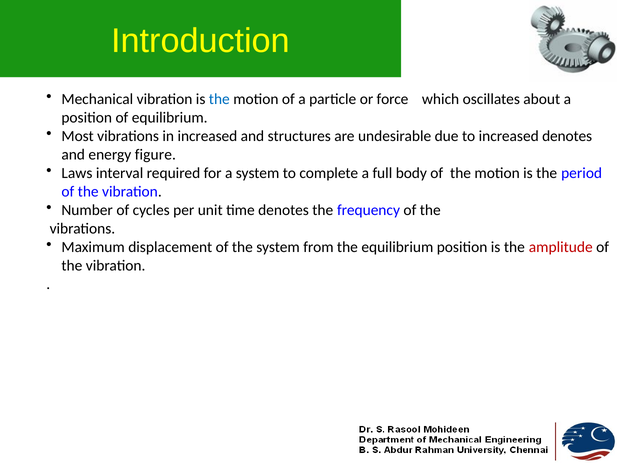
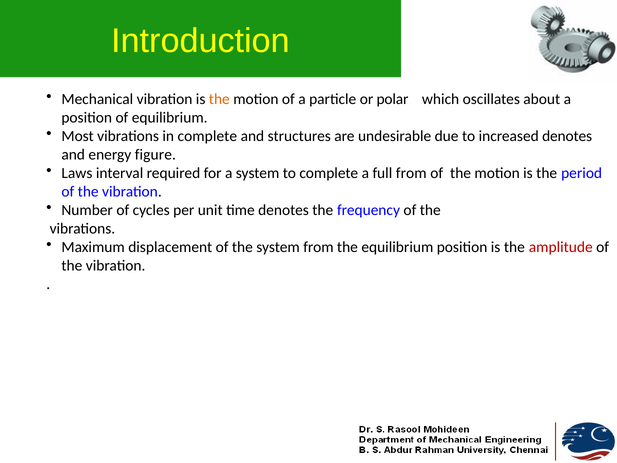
the at (219, 99) colour: blue -> orange
force: force -> polar
in increased: increased -> complete
full body: body -> from
